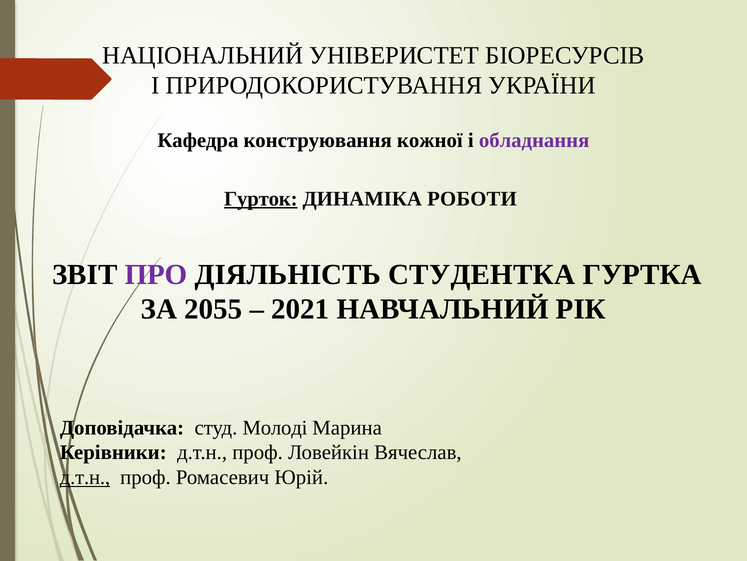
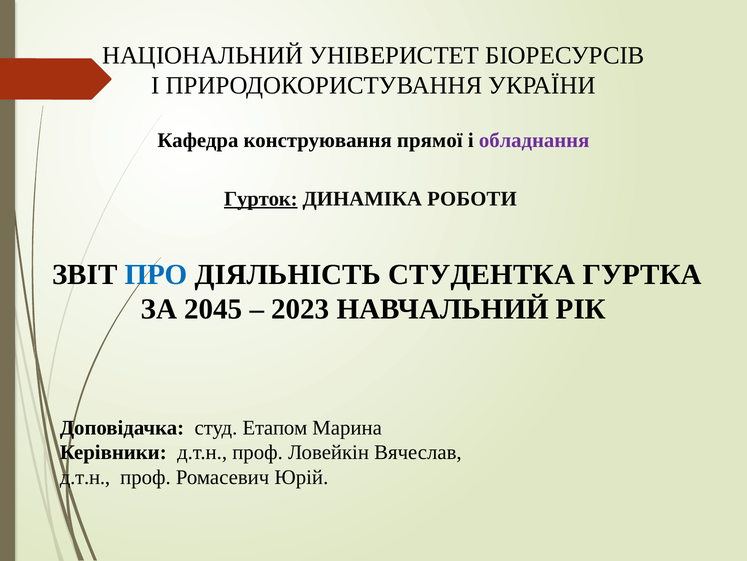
кожної: кожної -> прямої
ПРО colour: purple -> blue
2055: 2055 -> 2045
2021: 2021 -> 2023
Молоді: Молоді -> Етапом
д.т.н at (85, 477) underline: present -> none
